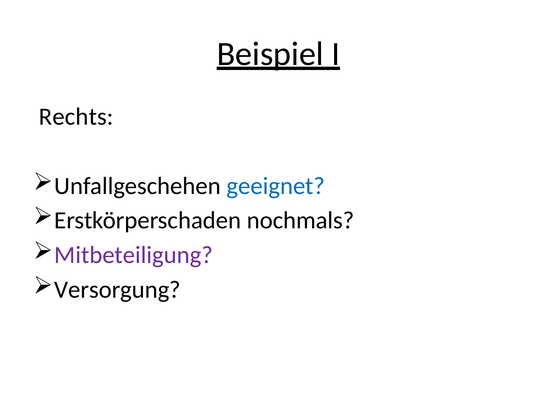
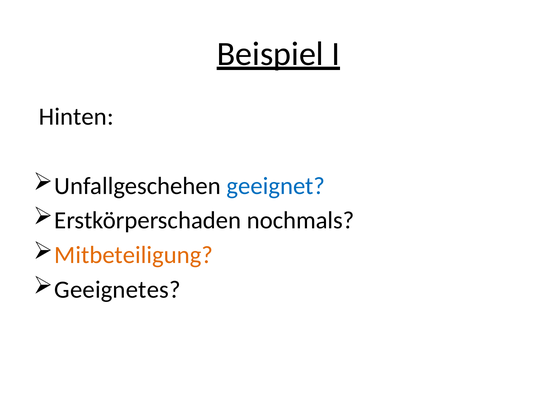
Rechts: Rechts -> Hinten
Mitbeteiligung colour: purple -> orange
Versorgung: Versorgung -> Geeignetes
